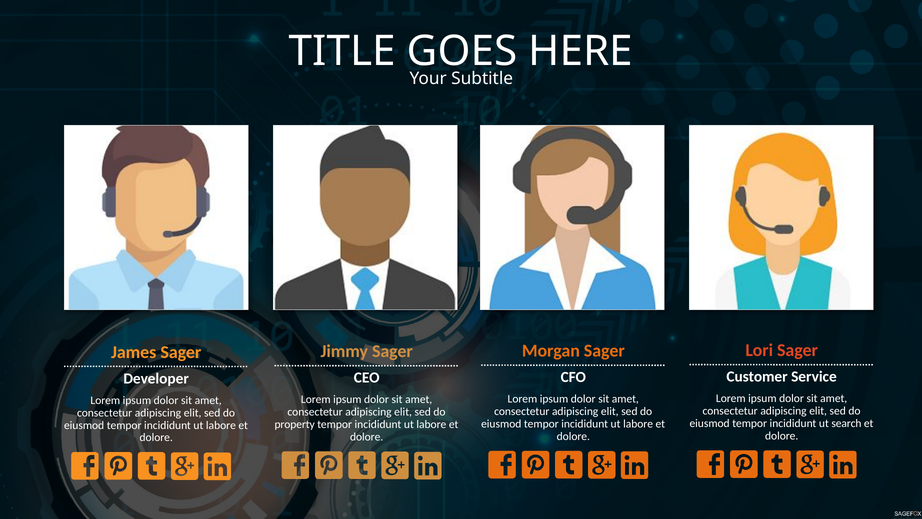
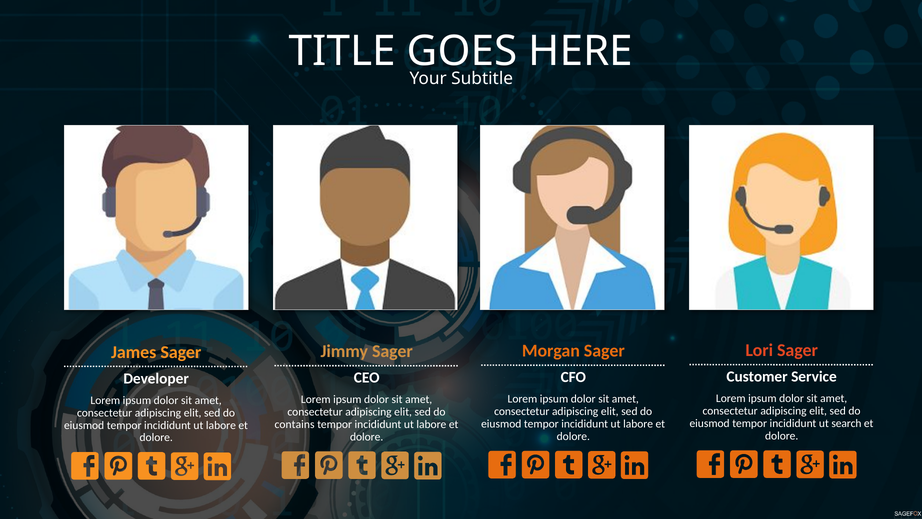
property: property -> contains
